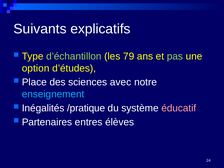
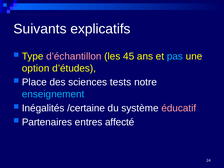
d’échantillon colour: light green -> pink
79: 79 -> 45
pas colour: light green -> light blue
avec: avec -> tests
/pratique: /pratique -> /certaine
élèves: élèves -> affecté
